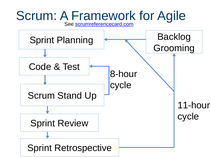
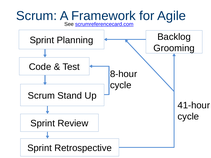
11-hour: 11-hour -> 41-hour
